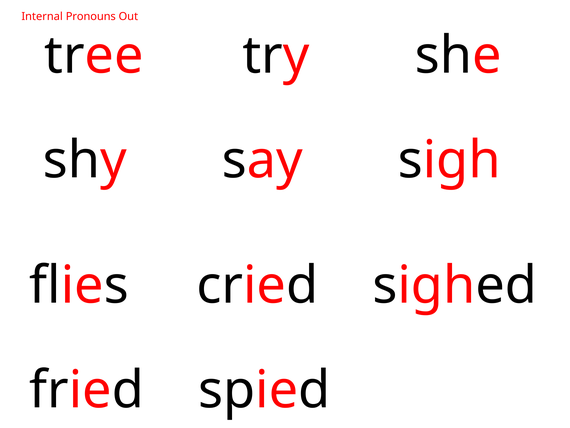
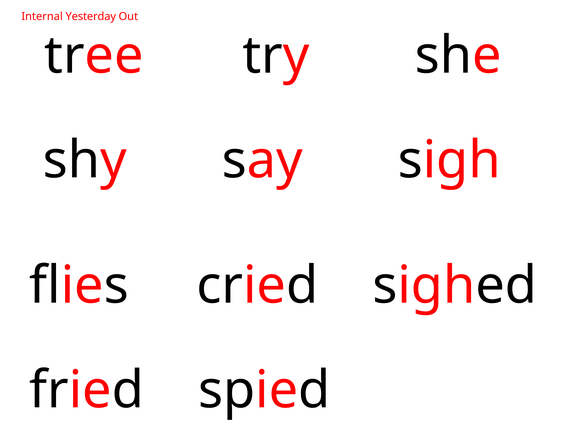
Pronouns: Pronouns -> Yesterday
